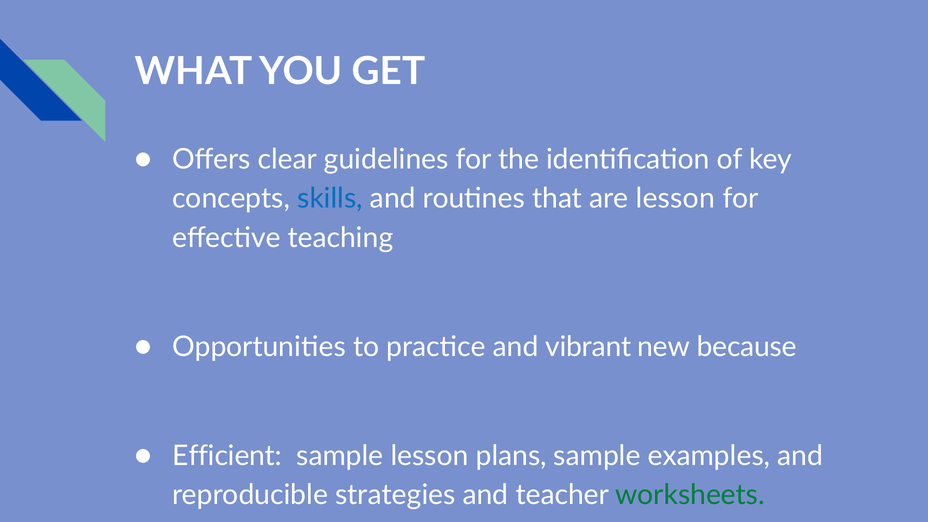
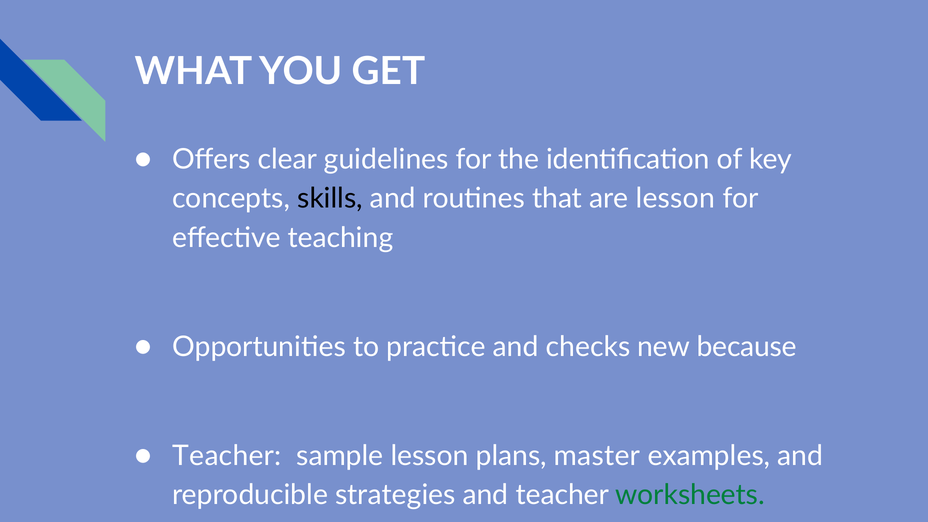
skills colour: blue -> black
vibrant: vibrant -> checks
Efficient at (227, 456): Efficient -> Teacher
plans sample: sample -> master
